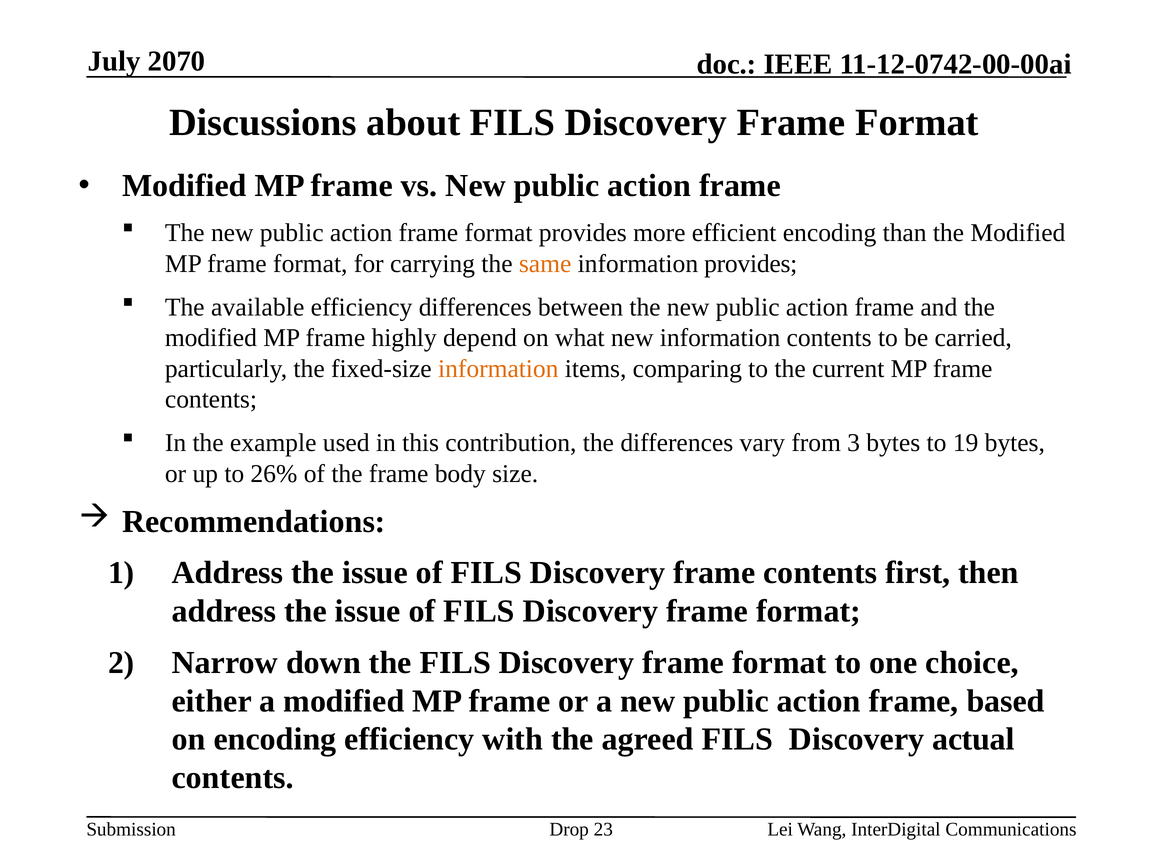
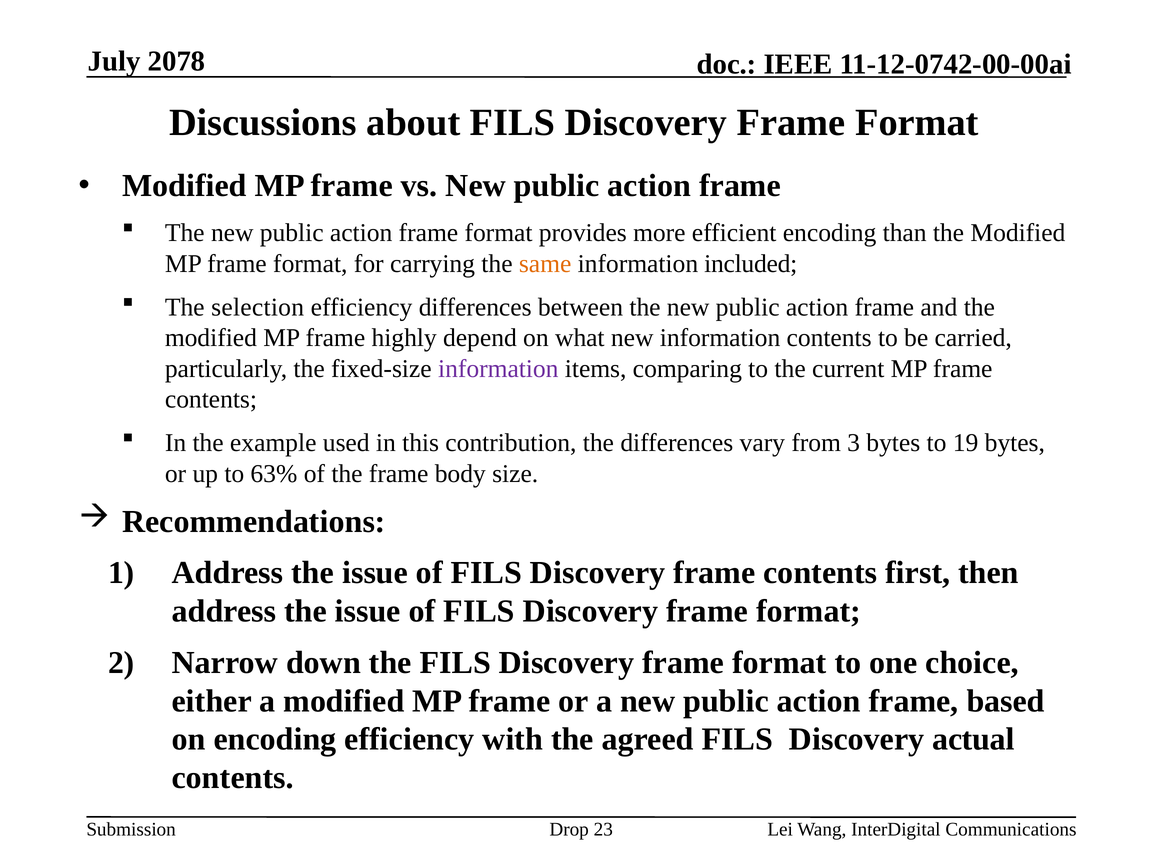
2070: 2070 -> 2078
information provides: provides -> included
available: available -> selection
information at (498, 369) colour: orange -> purple
26%: 26% -> 63%
